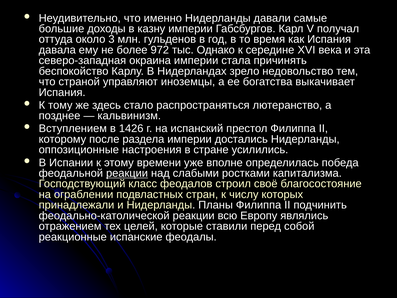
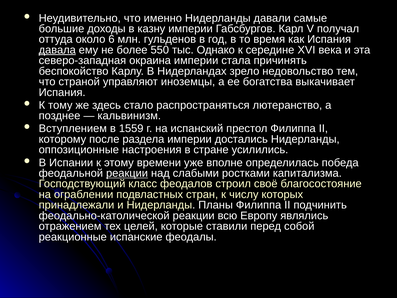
3: 3 -> 6
давала underline: none -> present
972: 972 -> 550
1426: 1426 -> 1559
